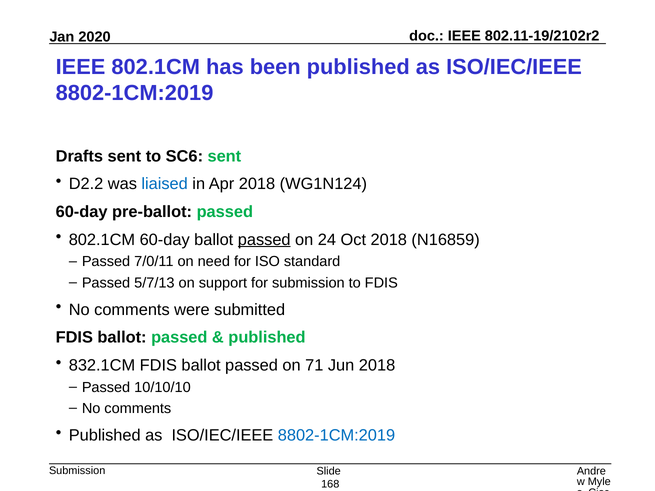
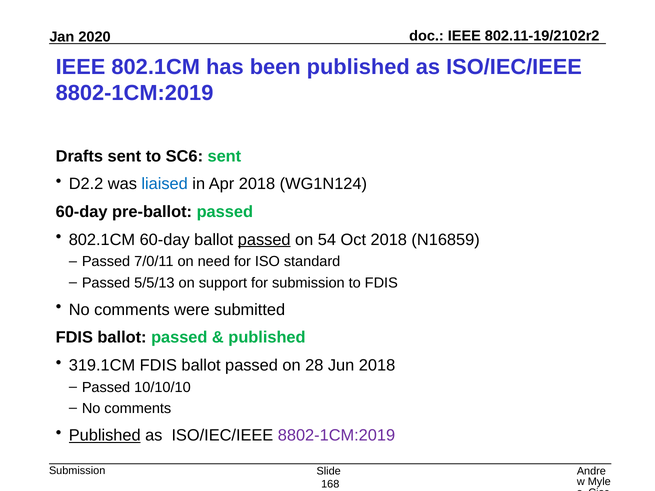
24: 24 -> 54
5/7/13: 5/7/13 -> 5/5/13
832.1CM: 832.1CM -> 319.1CM
71: 71 -> 28
Published at (105, 436) underline: none -> present
8802-1CM:2019 at (336, 436) colour: blue -> purple
